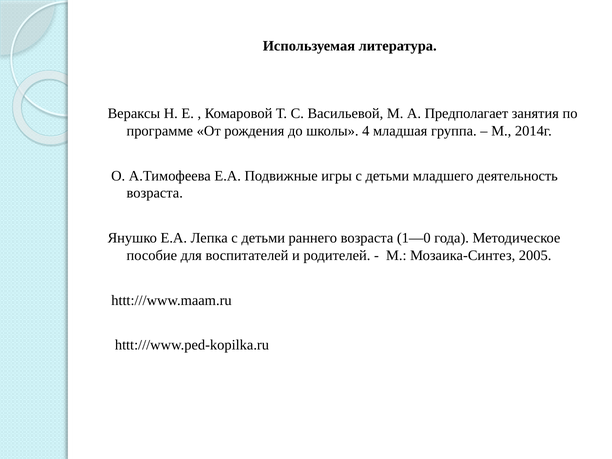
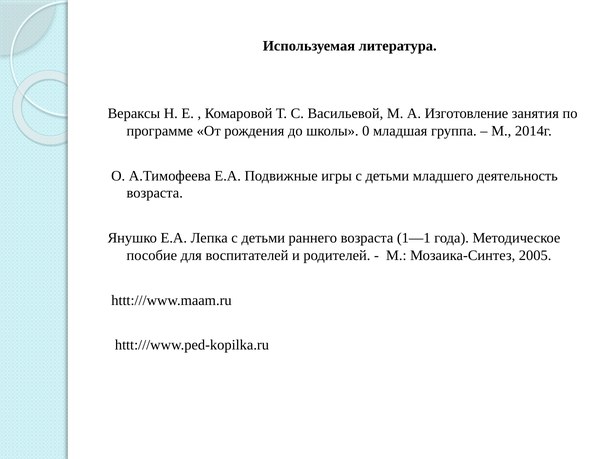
Предполагает: Предполагает -> Изготовление
4: 4 -> 0
1—0: 1—0 -> 1—1
